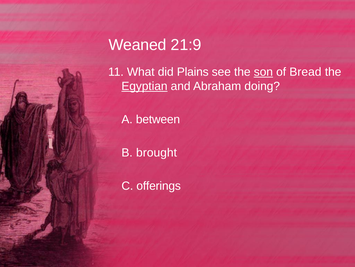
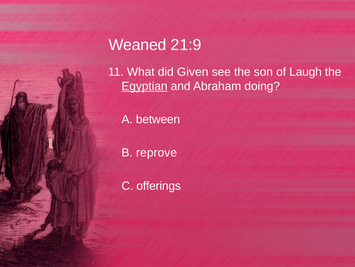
Plains: Plains -> Given
son underline: present -> none
Bread: Bread -> Laugh
brought: brought -> reprove
